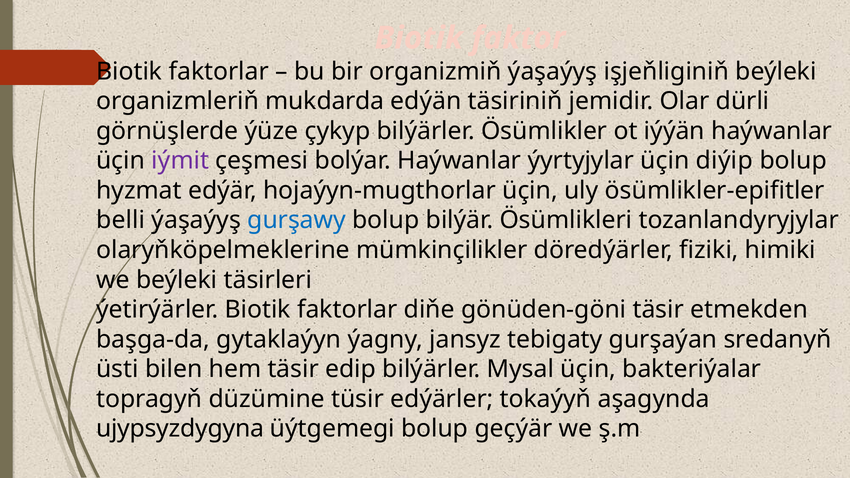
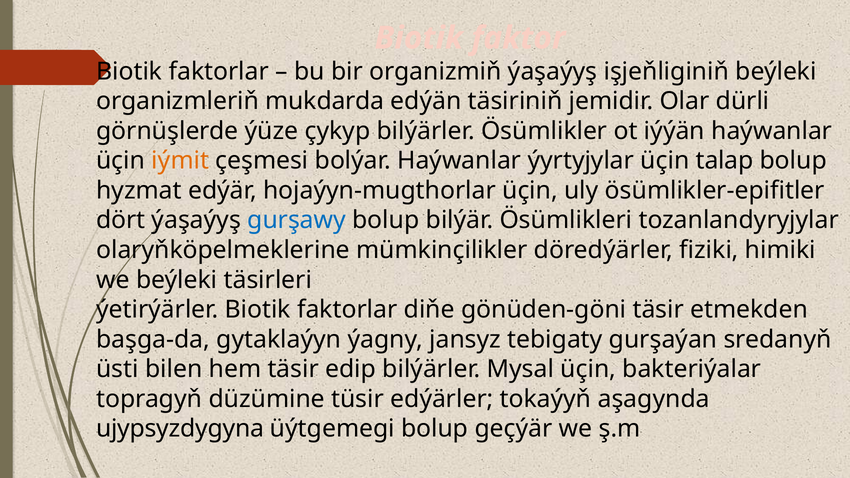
iýmit colour: purple -> orange
diýip: diýip -> talap
belli: belli -> dört
